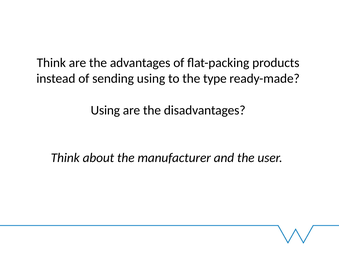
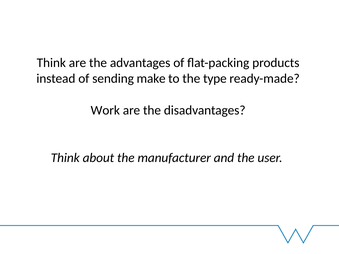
sending using: using -> make
Using at (105, 110): Using -> Work
